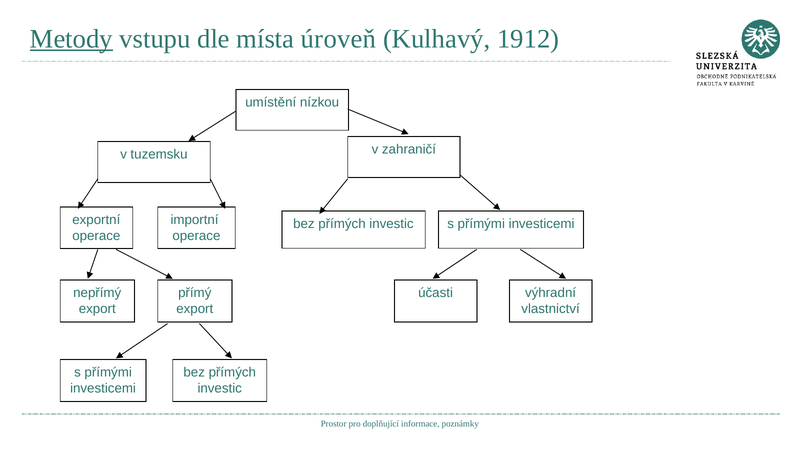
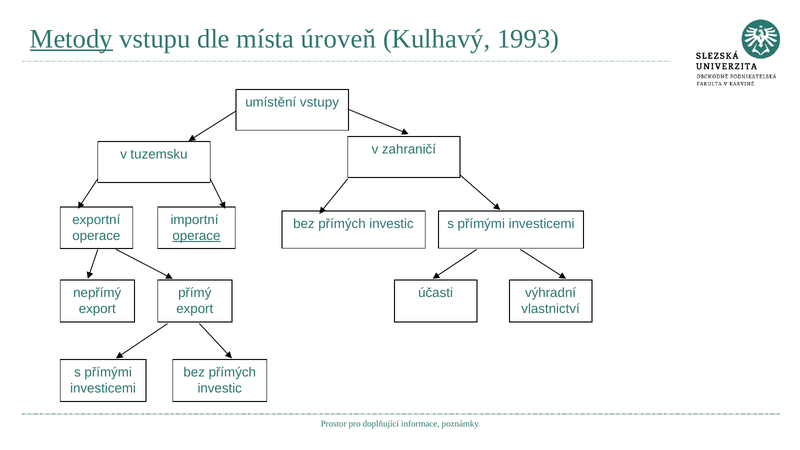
1912: 1912 -> 1993
nízkou: nízkou -> vstupy
operace at (196, 236) underline: none -> present
